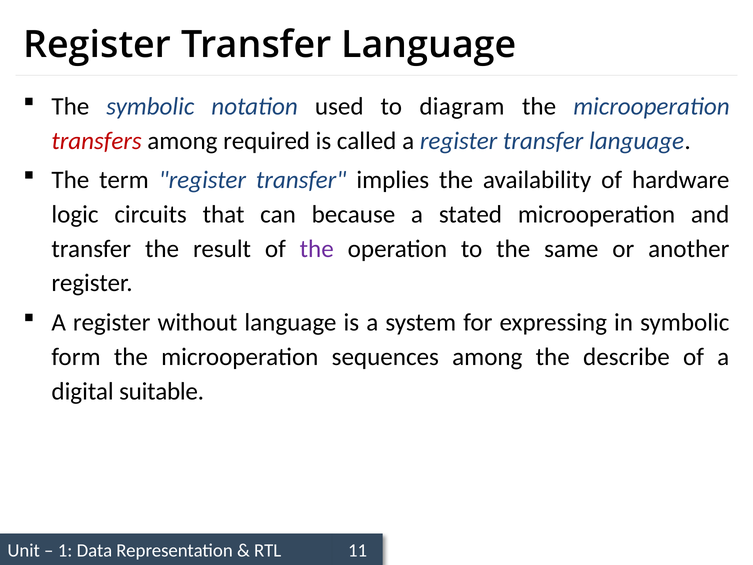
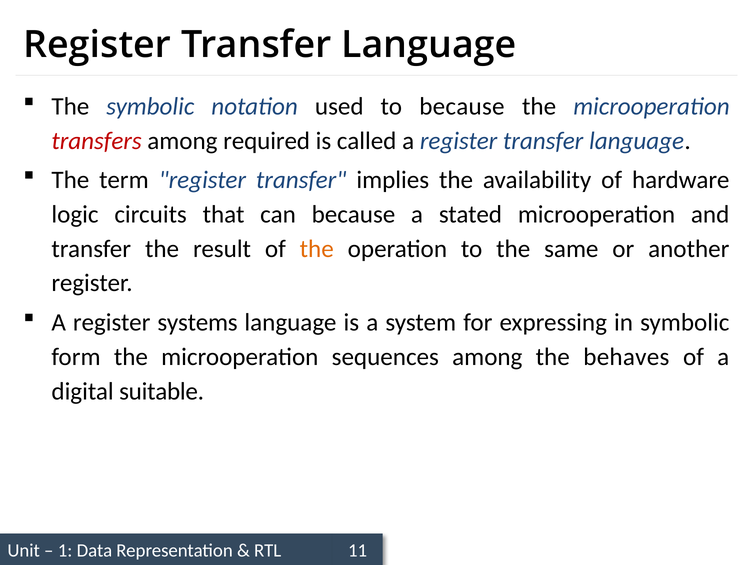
to diagram: diagram -> because
the at (317, 249) colour: purple -> orange
without: without -> systems
describe: describe -> behaves
